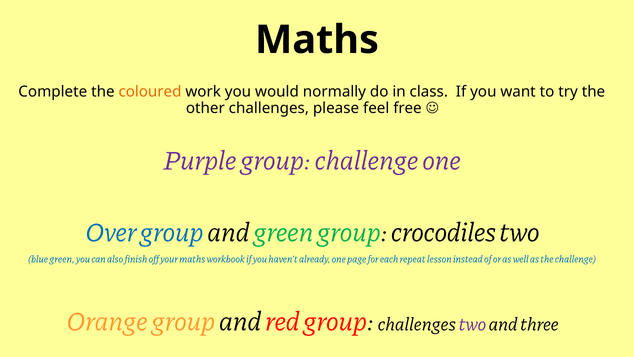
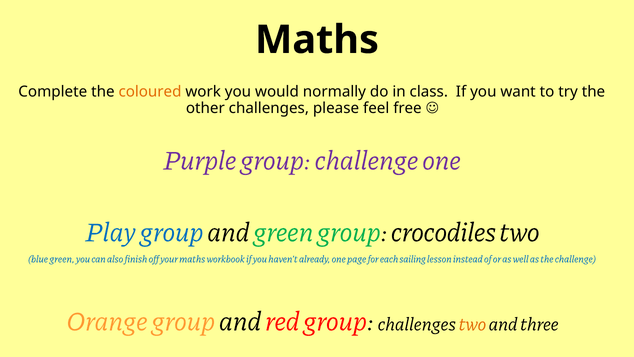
Over: Over -> Play
repeat: repeat -> sailing
two at (472, 324) colour: purple -> orange
